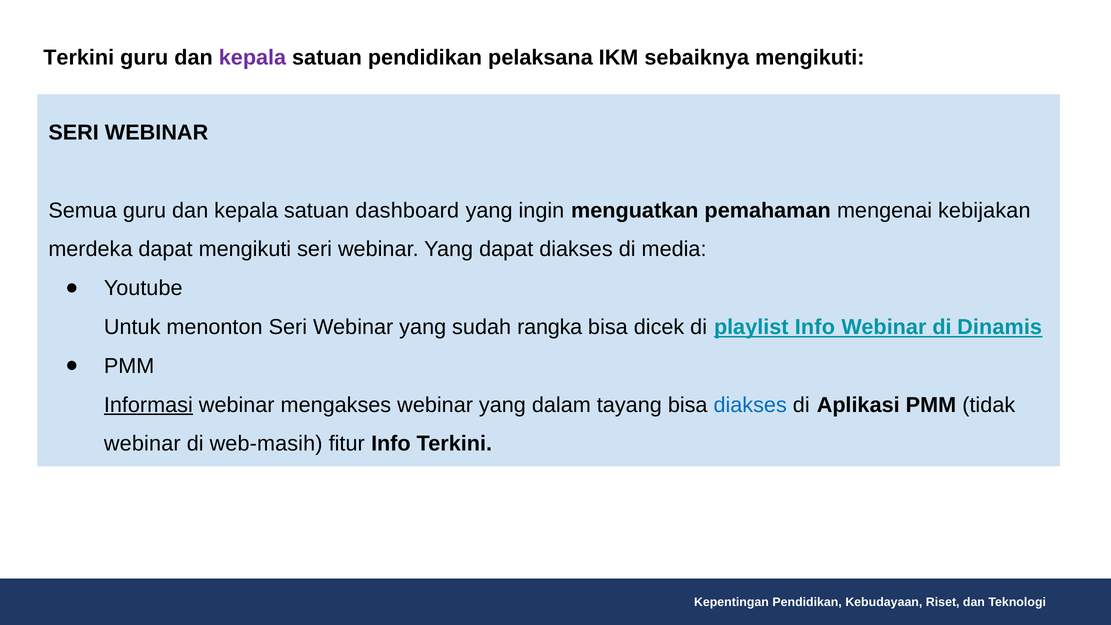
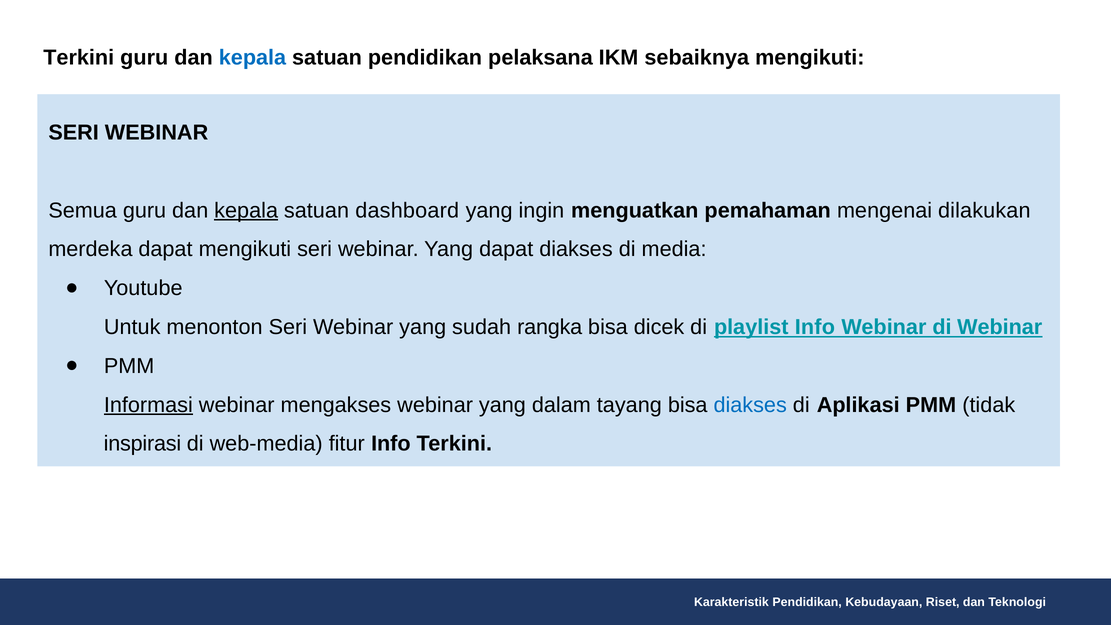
kepala at (252, 58) colour: purple -> blue
kepala at (246, 210) underline: none -> present
kebijakan: kebijakan -> dilakukan
di Dinamis: Dinamis -> Webinar
webinar at (142, 444): webinar -> inspirasi
web-masih: web-masih -> web-media
Kepentingan: Kepentingan -> Karakteristik
